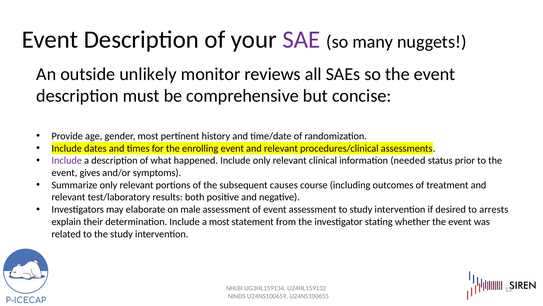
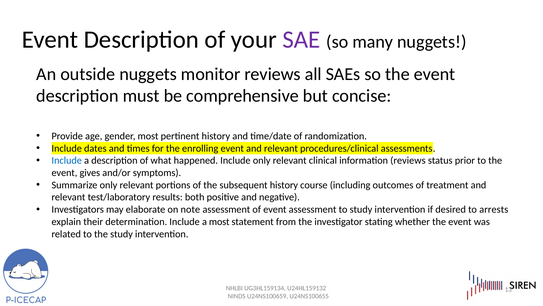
outside unlikely: unlikely -> nuggets
Include at (67, 160) colour: purple -> blue
information needed: needed -> reviews
subsequent causes: causes -> history
male: male -> note
